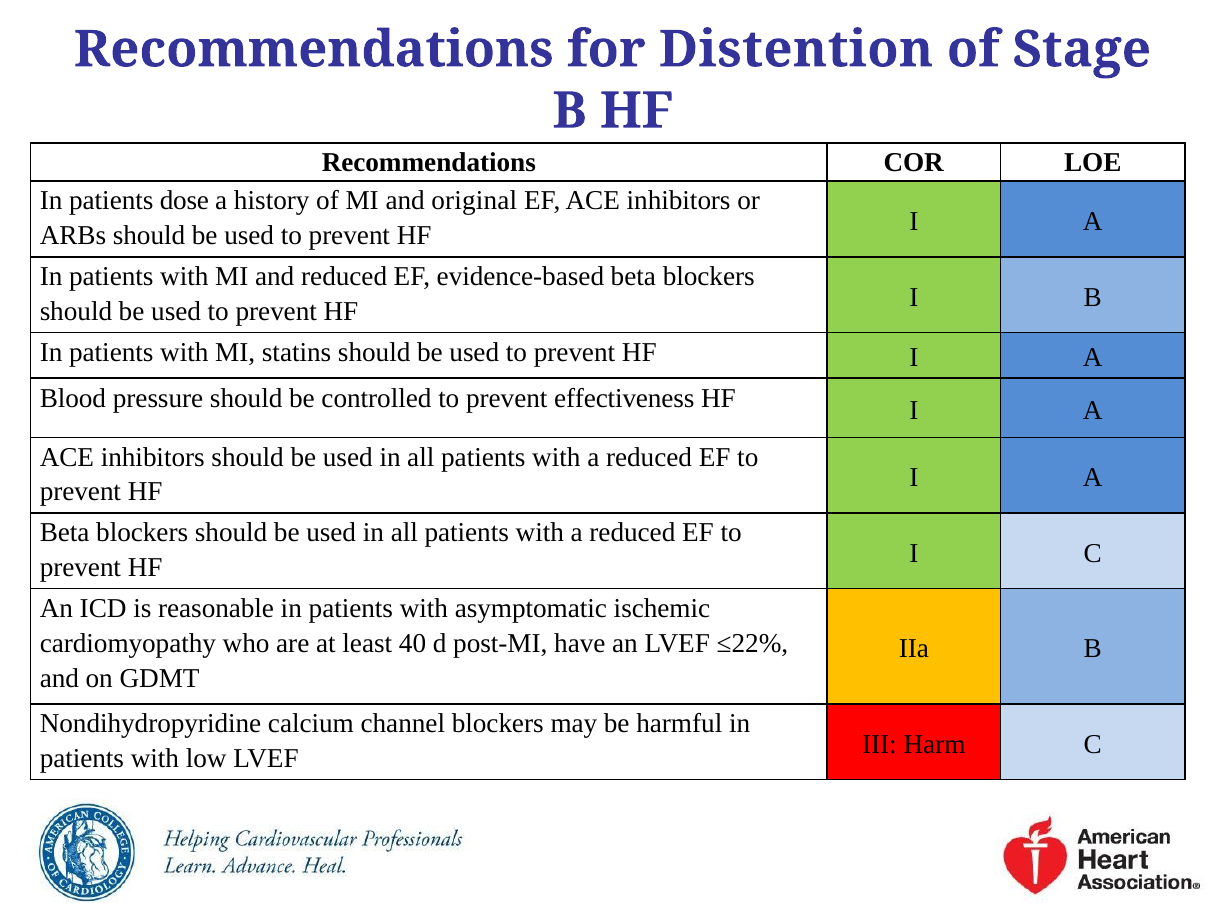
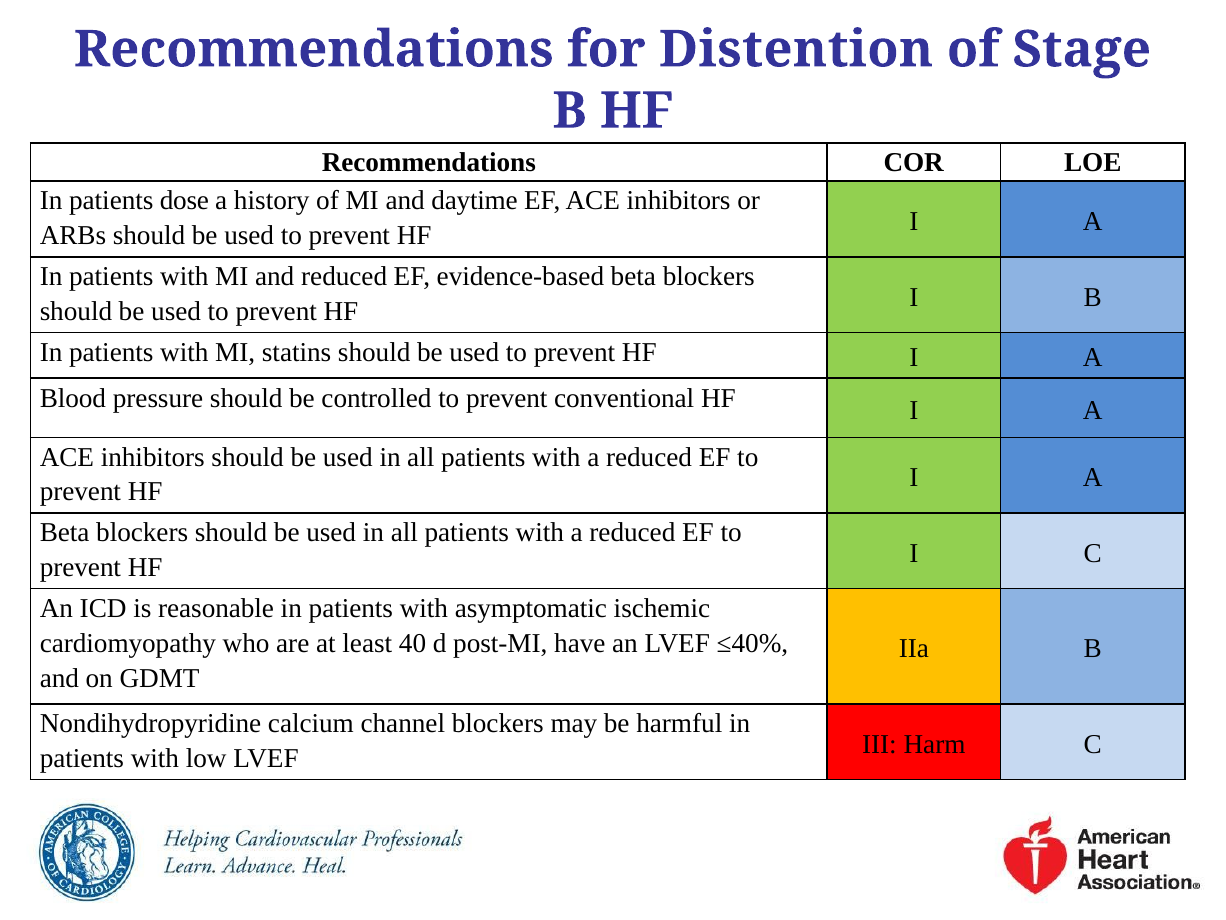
original: original -> daytime
effectiveness: effectiveness -> conventional
≤22%: ≤22% -> ≤40%
